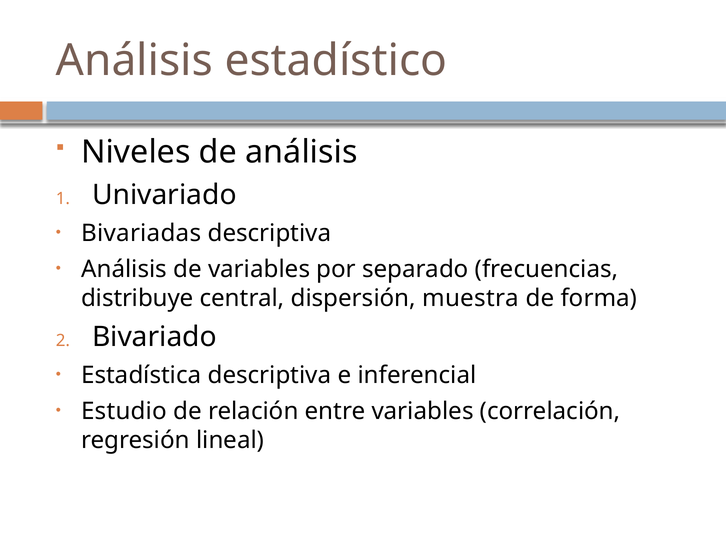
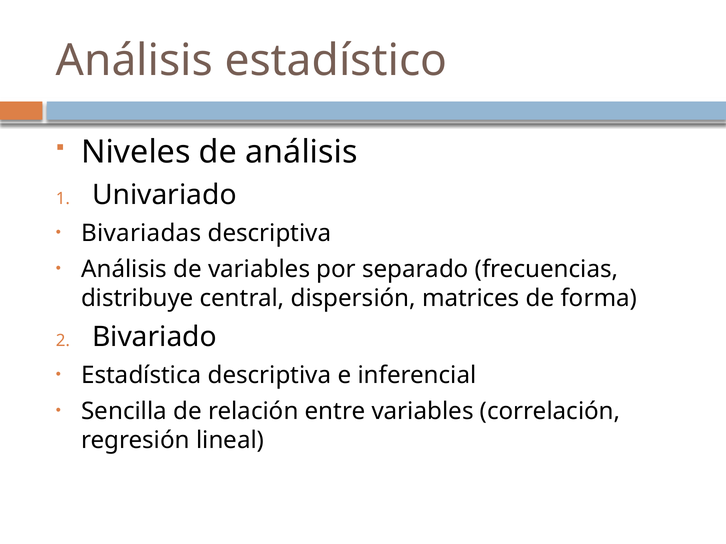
muestra: muestra -> matrices
Estudio: Estudio -> Sencilla
